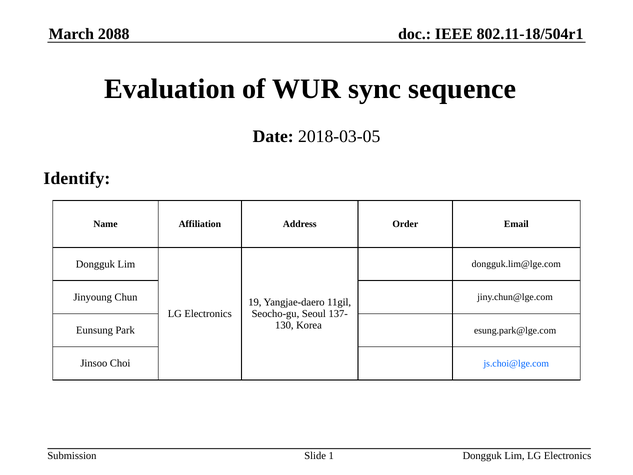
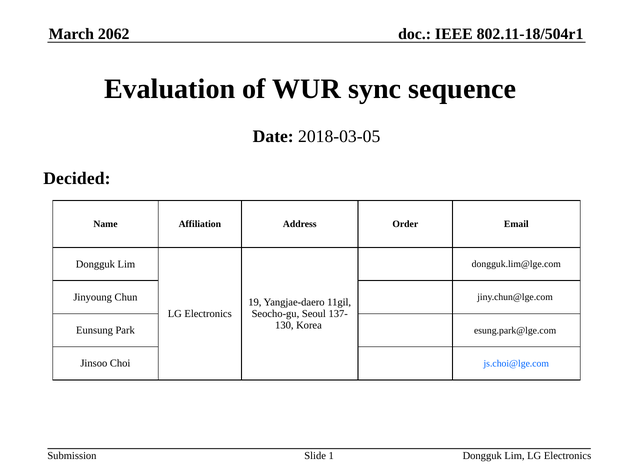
2088: 2088 -> 2062
Identify: Identify -> Decided
